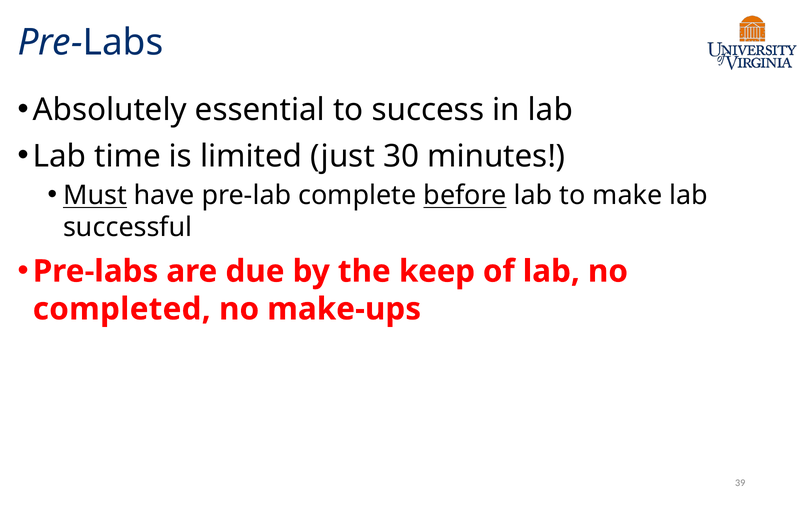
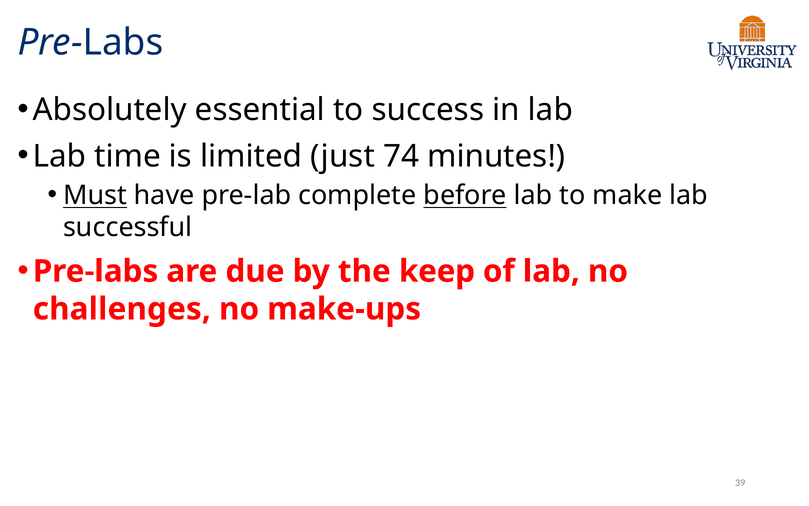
30: 30 -> 74
completed: completed -> challenges
